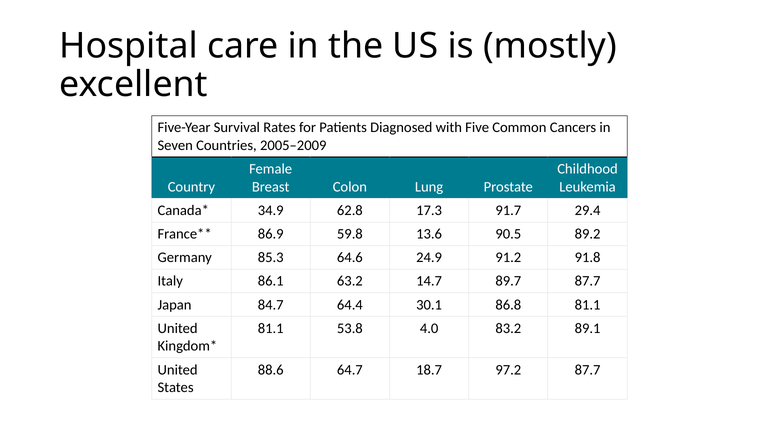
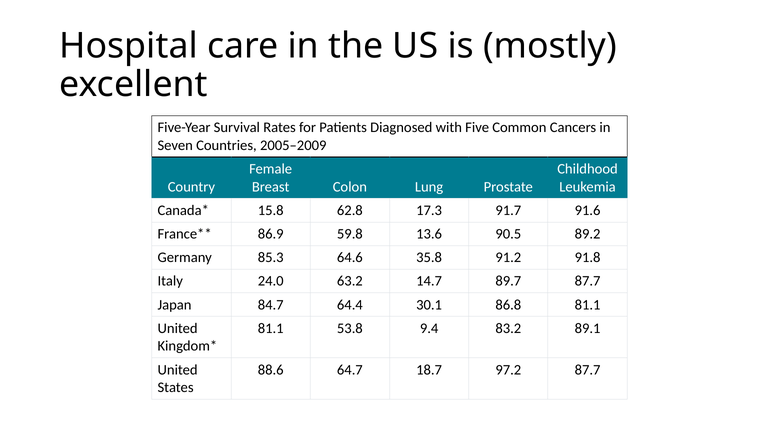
34.9: 34.9 -> 15.8
29.4: 29.4 -> 91.6
24.9: 24.9 -> 35.8
86.1: 86.1 -> 24.0
4.0: 4.0 -> 9.4
